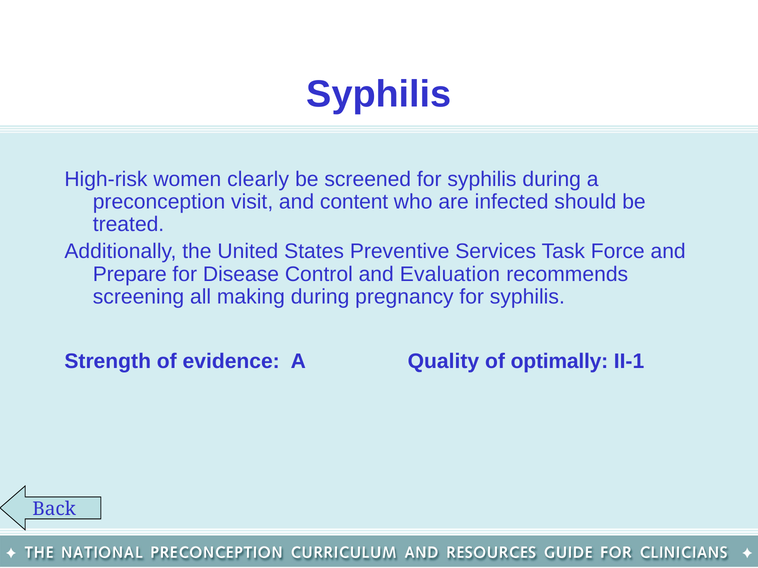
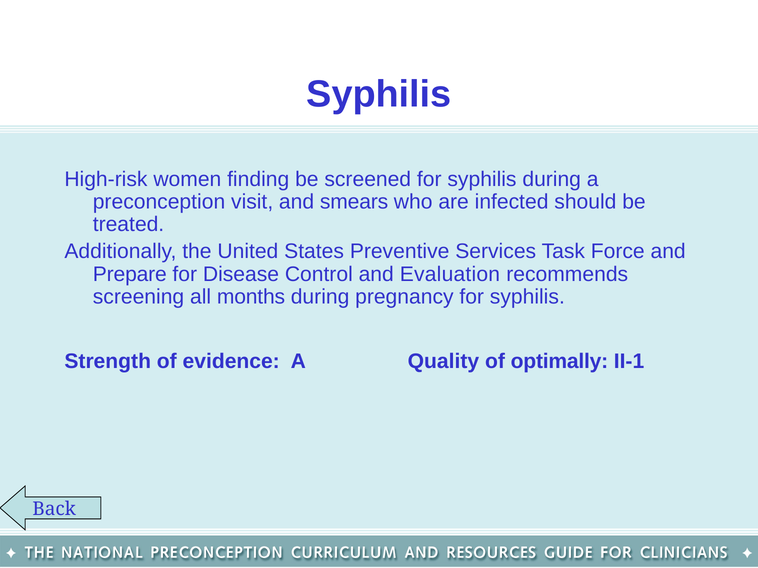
clearly: clearly -> finding
content: content -> smears
making: making -> months
